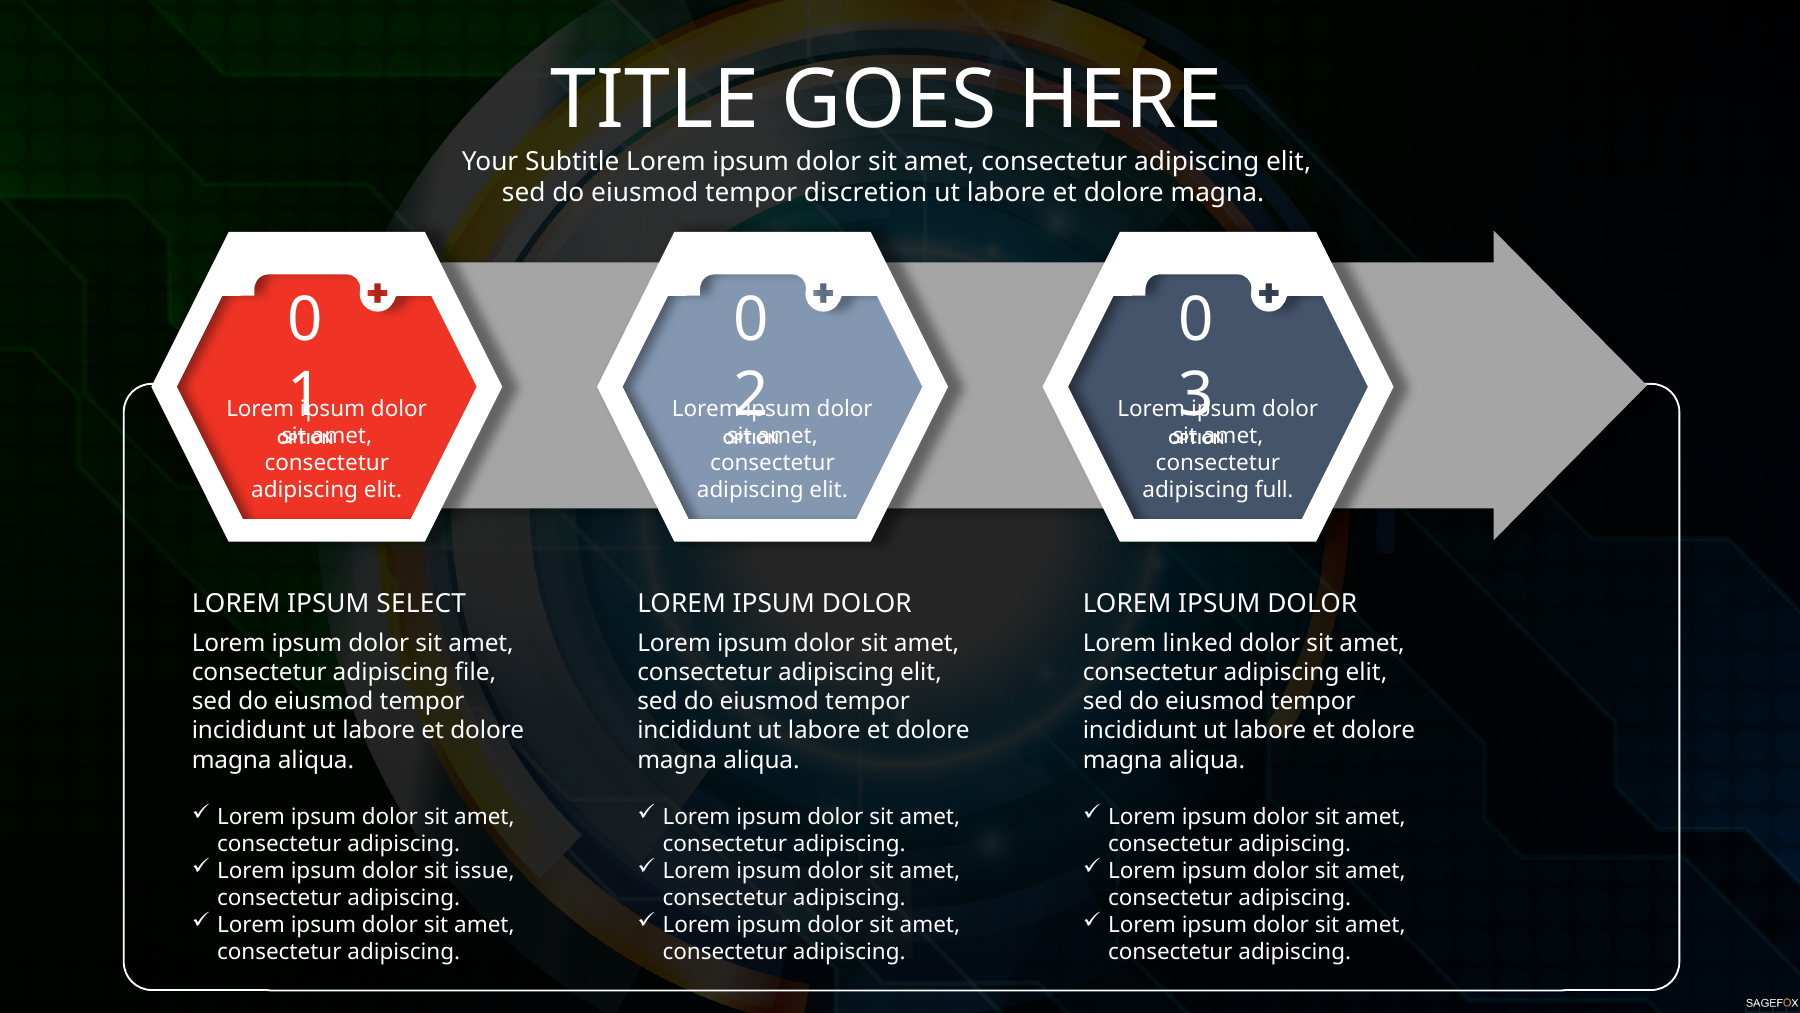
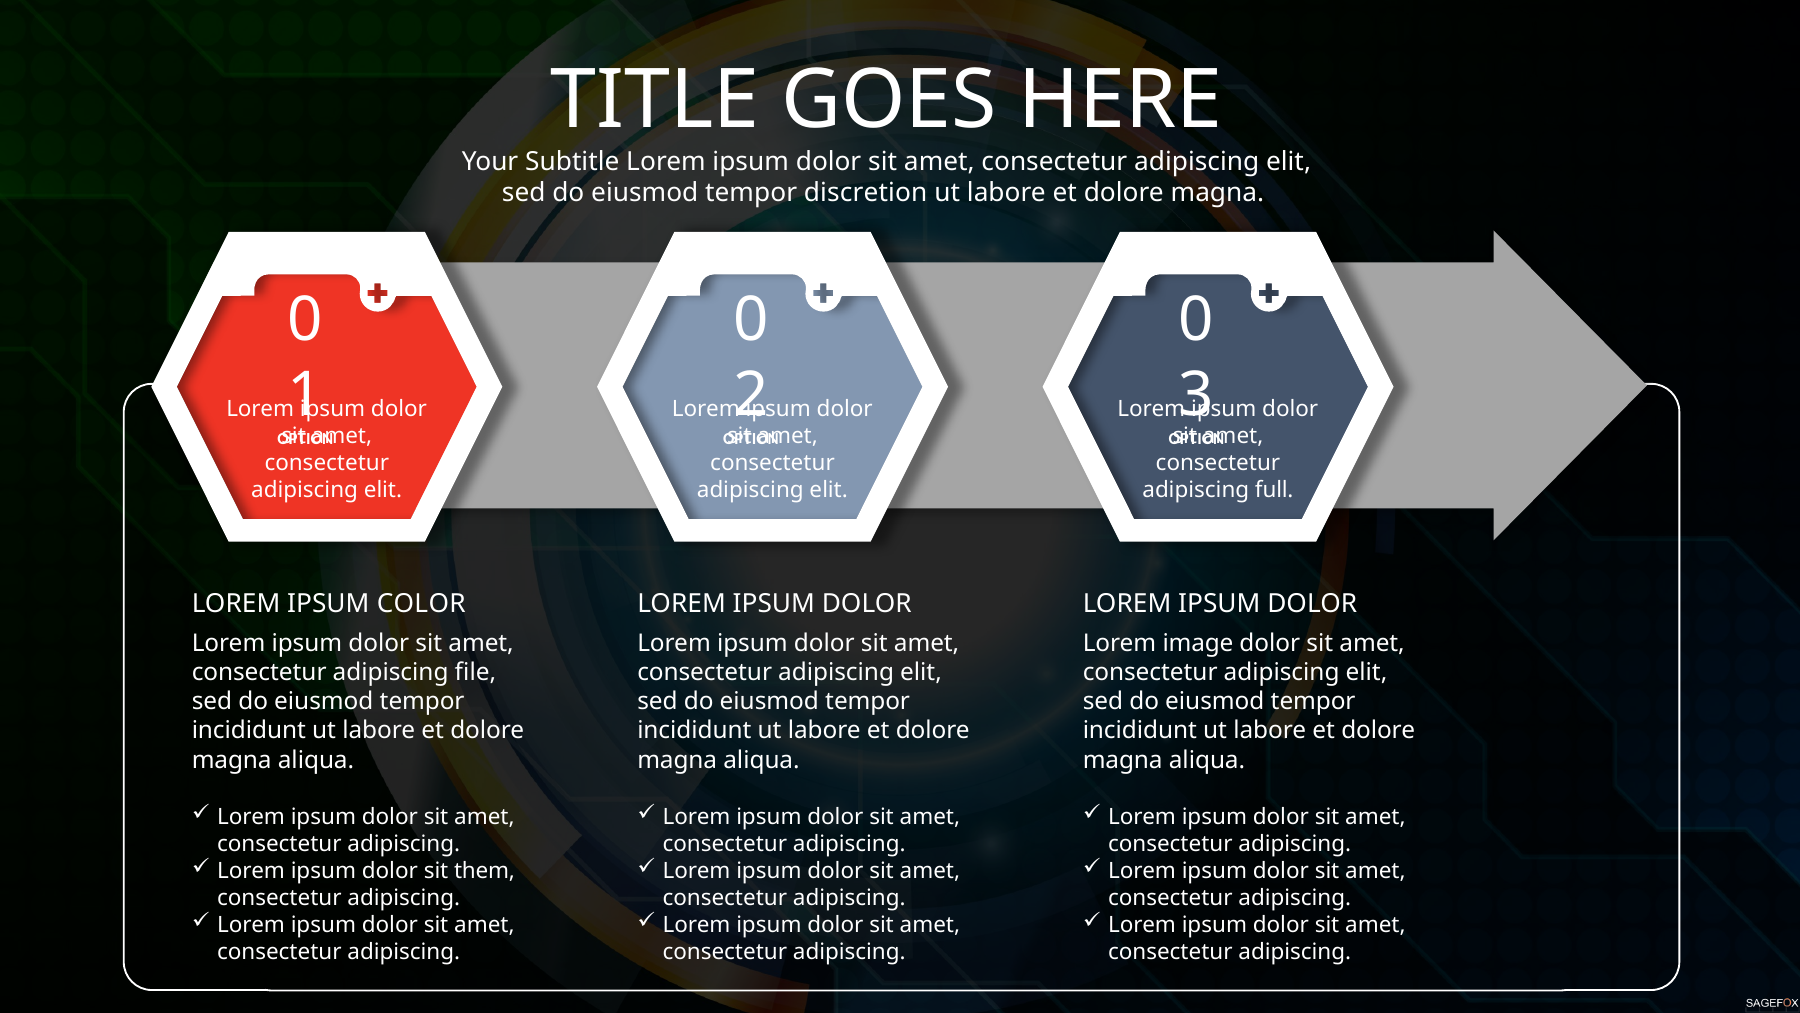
SELECT: SELECT -> COLOR
linked: linked -> image
issue: issue -> them
